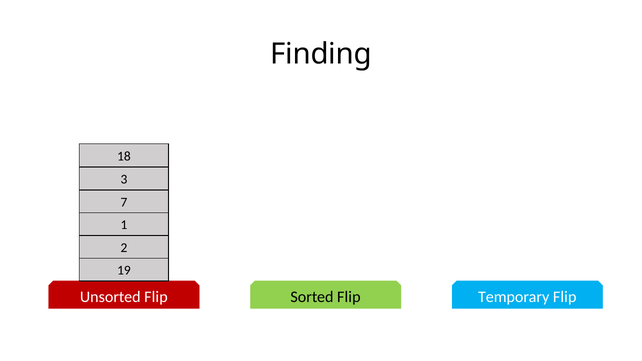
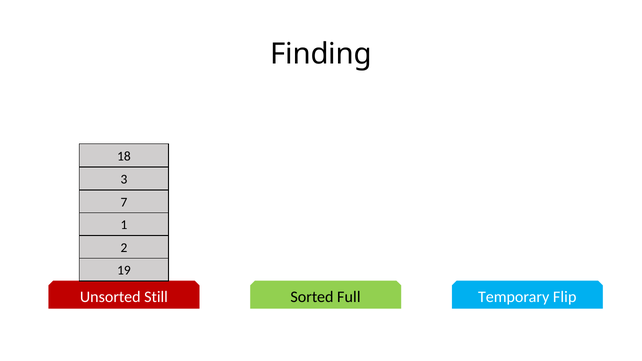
Unsorted Flip: Flip -> Still
Sorted Flip: Flip -> Full
